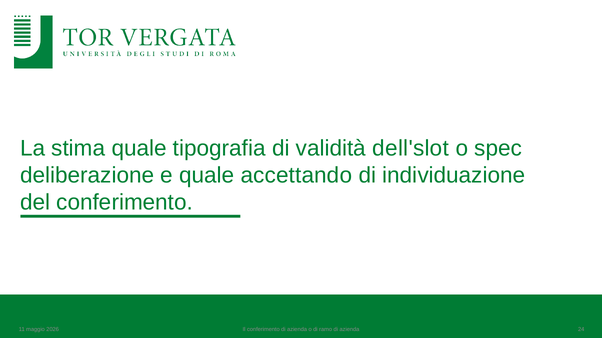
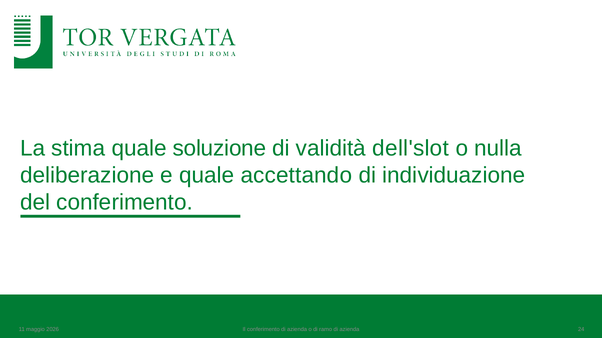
tipografia: tipografia -> soluzione
spec: spec -> nulla
